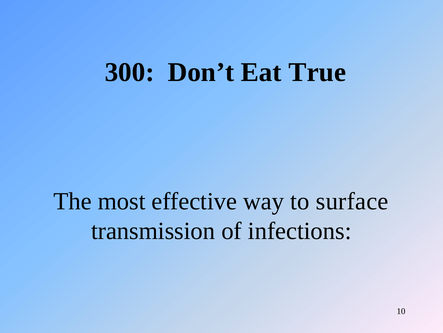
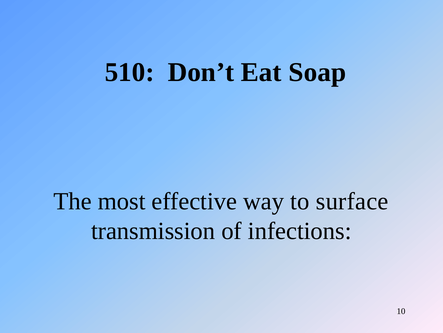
300: 300 -> 510
True: True -> Soap
